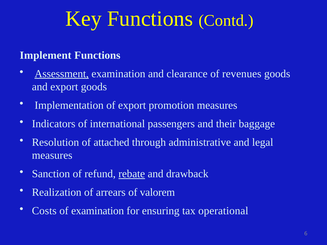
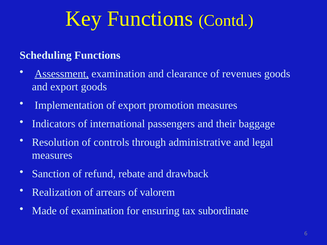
Implement: Implement -> Scheduling
attached: attached -> controls
rebate underline: present -> none
Costs: Costs -> Made
operational: operational -> subordinate
